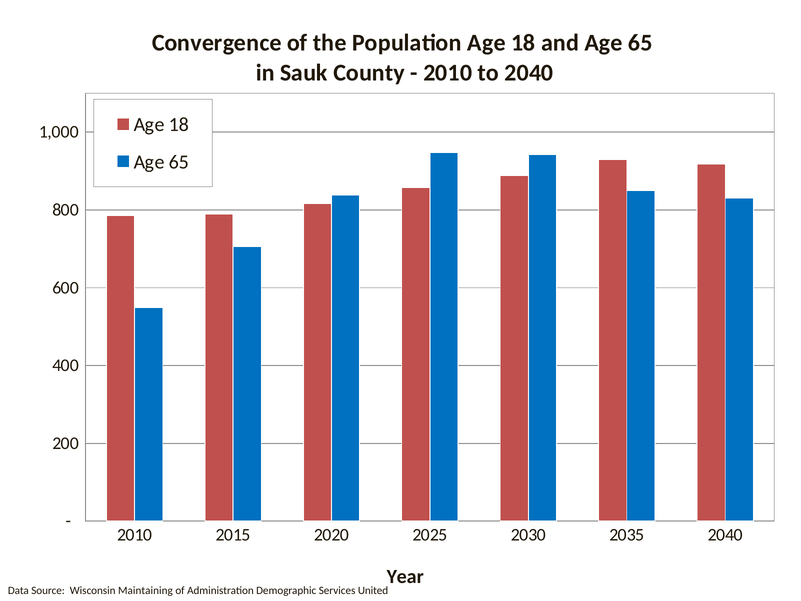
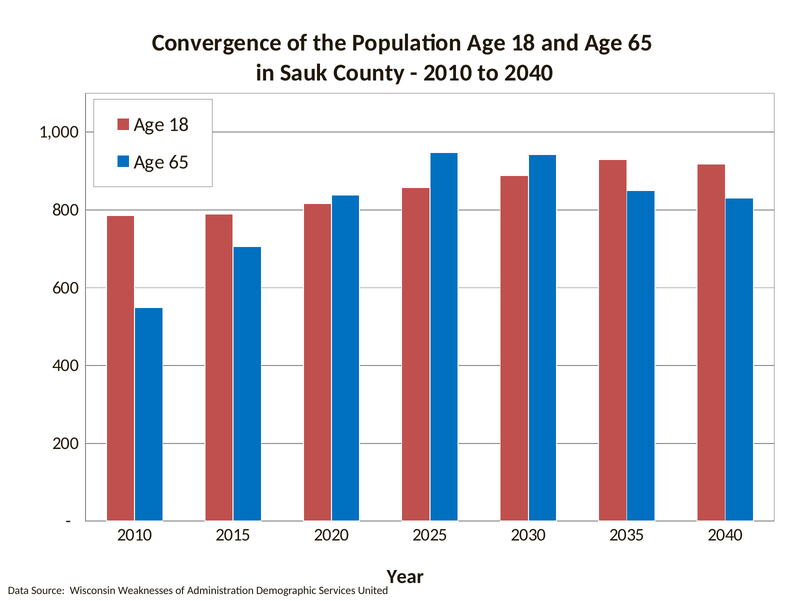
Maintaining: Maintaining -> Weaknesses
